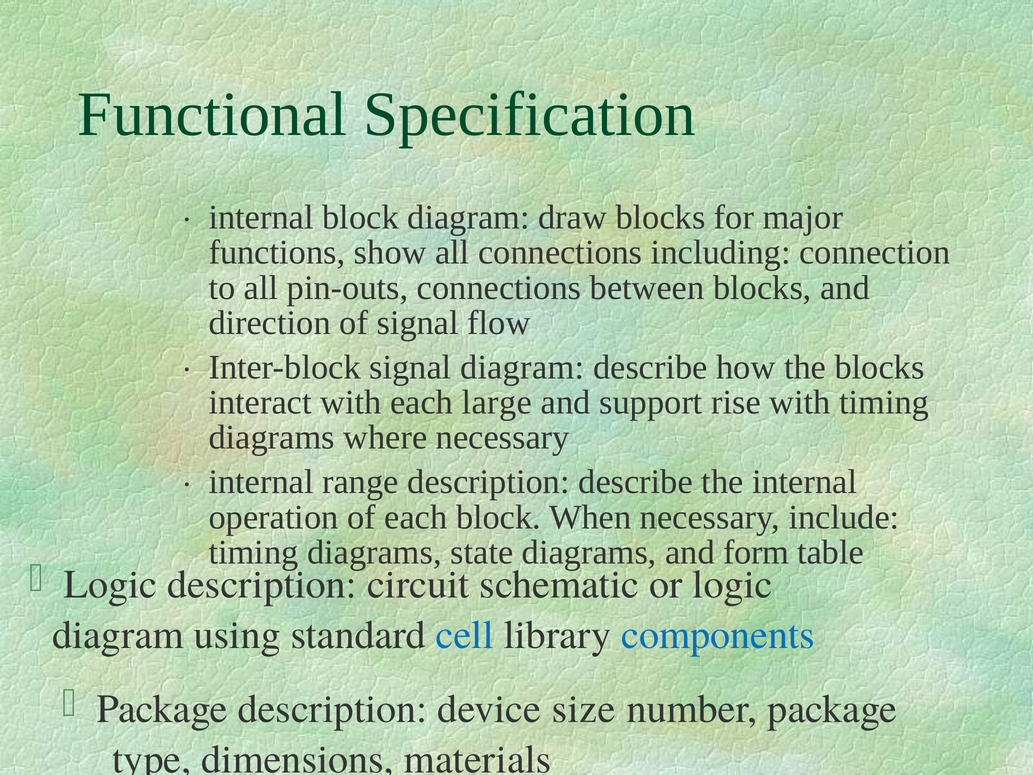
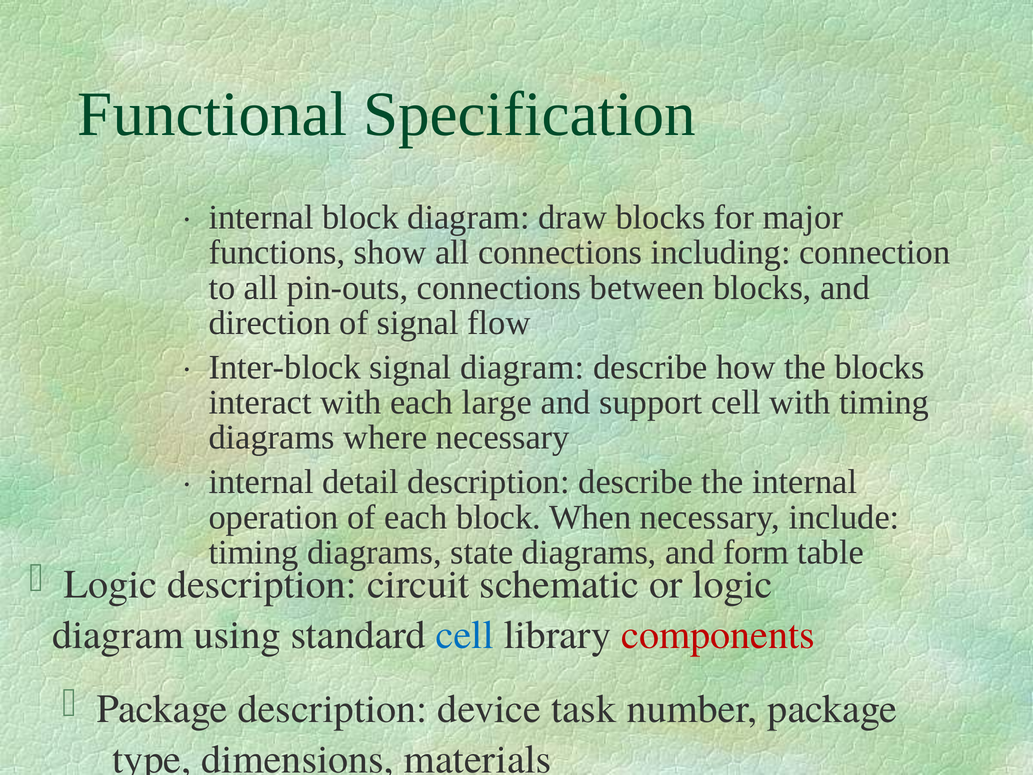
support rise: rise -> cell
range: range -> detail
components colour: blue -> red
size: size -> task
